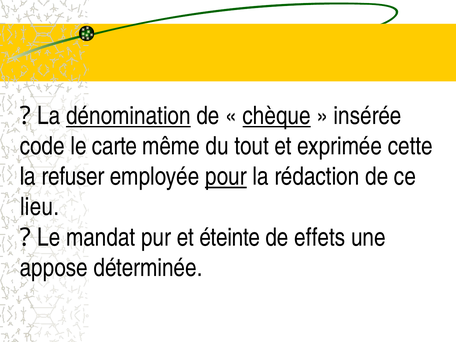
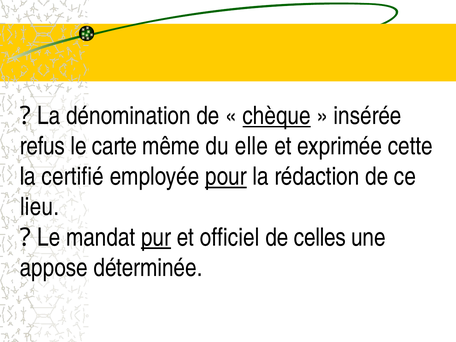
dénomination underline: present -> none
code: code -> refus
tout: tout -> elle
refuser: refuser -> certifié
pur underline: none -> present
éteinte: éteinte -> officiel
effets: effets -> celles
